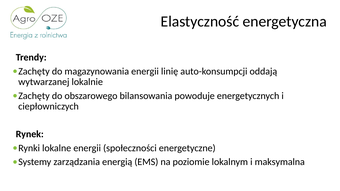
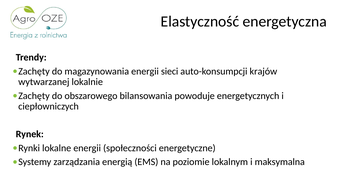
linię: linię -> sieci
oddają: oddają -> krajów
